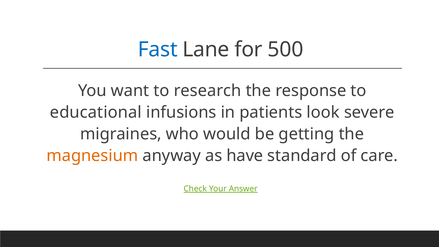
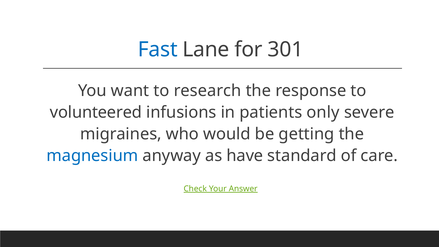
500: 500 -> 301
educational: educational -> volunteered
look: look -> only
magnesium colour: orange -> blue
